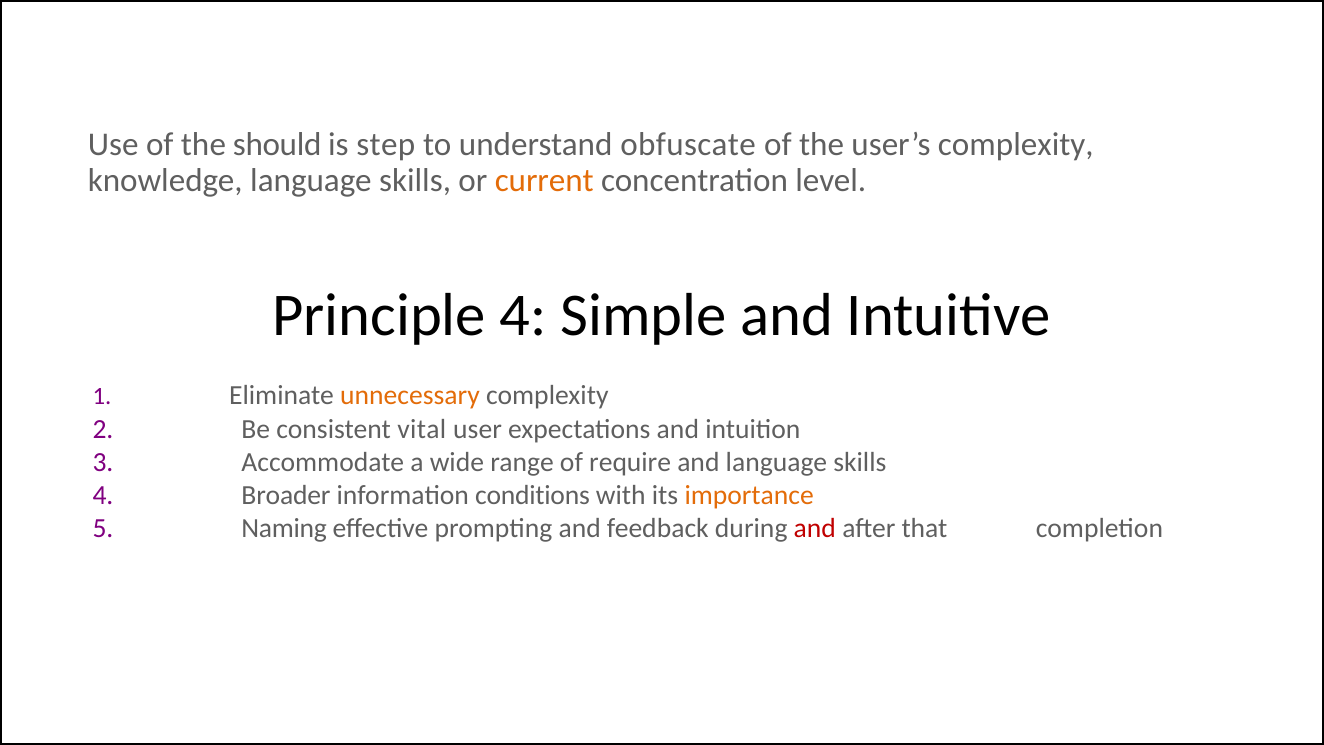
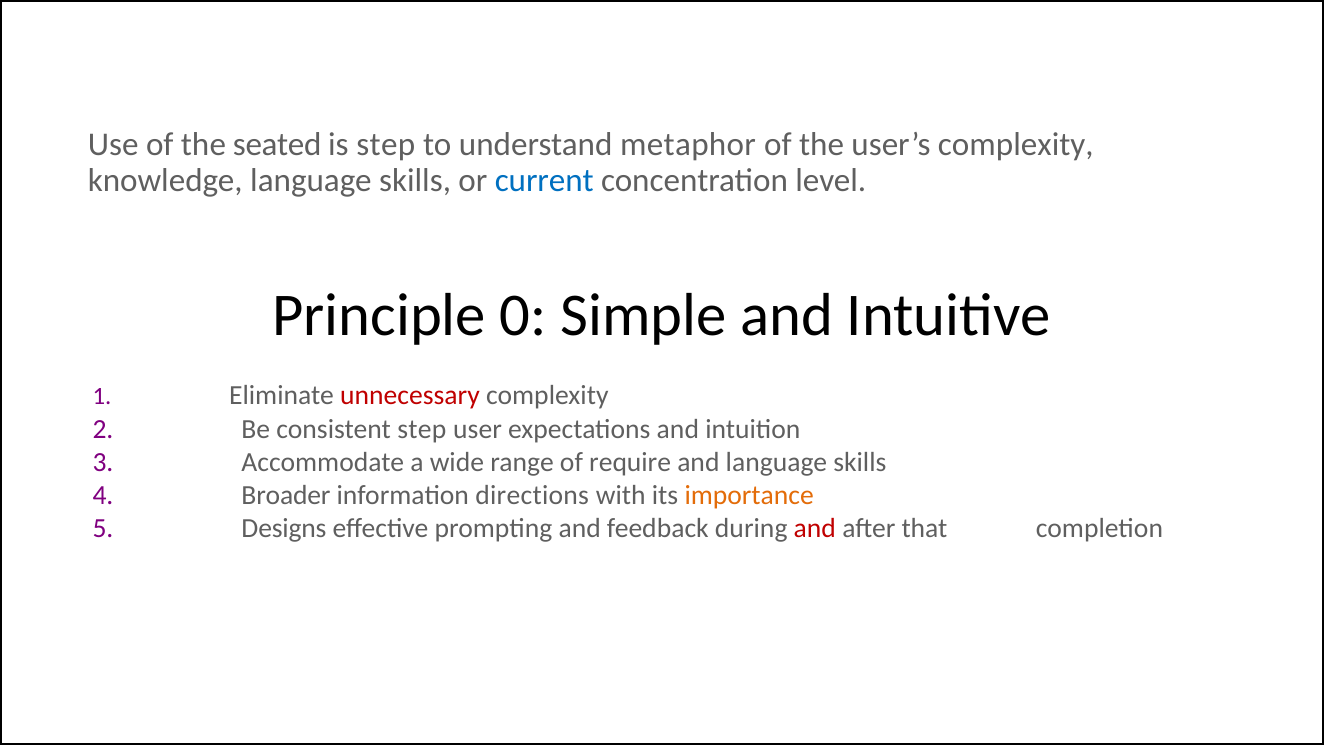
should: should -> seated
obfuscate: obfuscate -> metaphor
current colour: orange -> blue
Principle 4: 4 -> 0
unnecessary colour: orange -> red
consistent vital: vital -> step
conditions: conditions -> directions
Naming: Naming -> Designs
